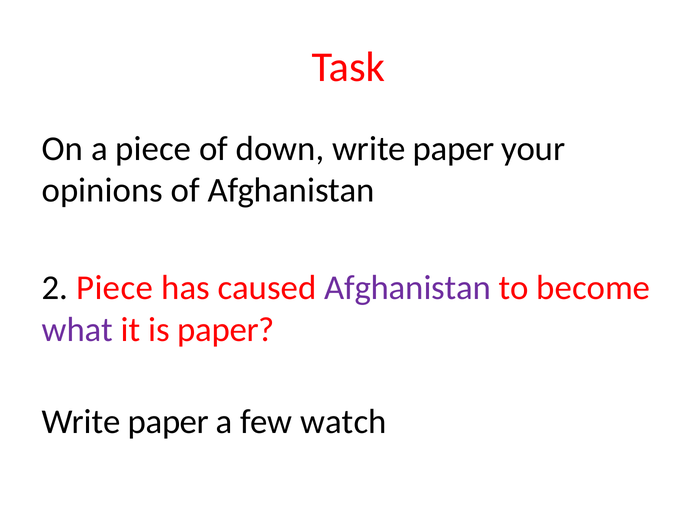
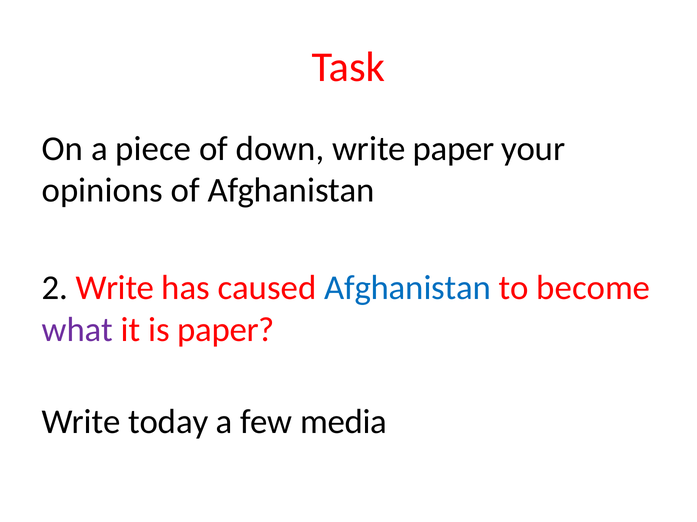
2 Piece: Piece -> Write
Afghanistan at (408, 288) colour: purple -> blue
paper at (168, 422): paper -> today
watch: watch -> media
